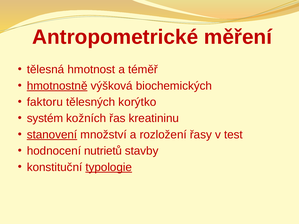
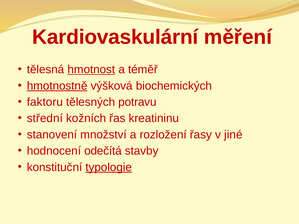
Antropometrické: Antropometrické -> Kardiovaskulární
hmotnost underline: none -> present
korýtko: korýtko -> potravu
systém: systém -> střední
stanovení underline: present -> none
test: test -> jiné
nutrietů: nutrietů -> odečítá
